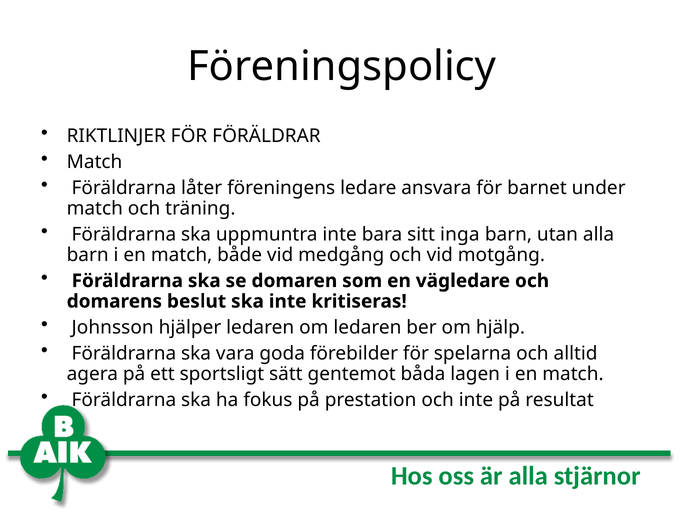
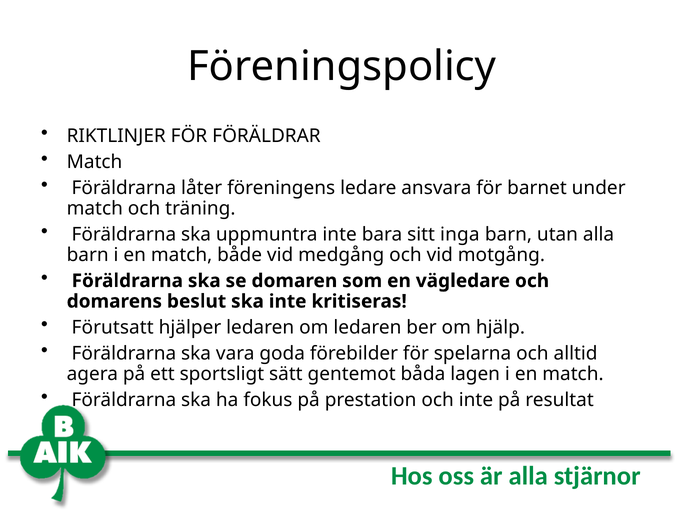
Johnsson: Johnsson -> Förutsatt
